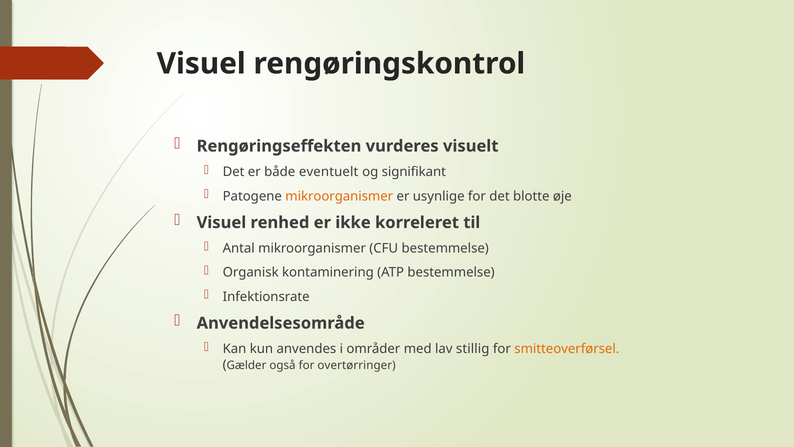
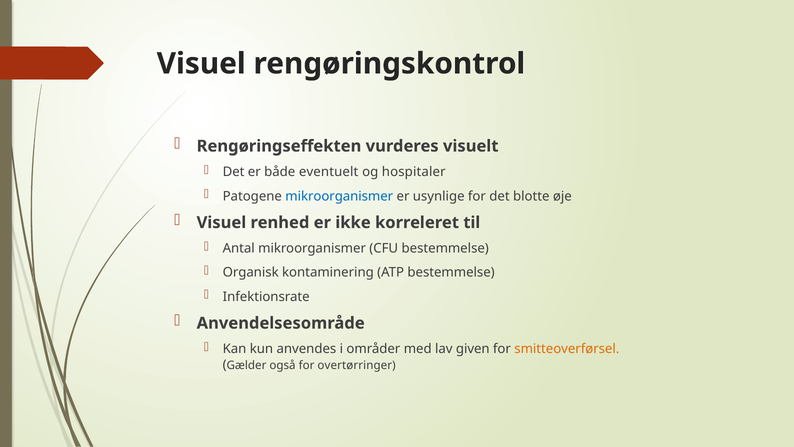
signifikant: signifikant -> hospitaler
mikroorganismer at (339, 196) colour: orange -> blue
stillig: stillig -> given
